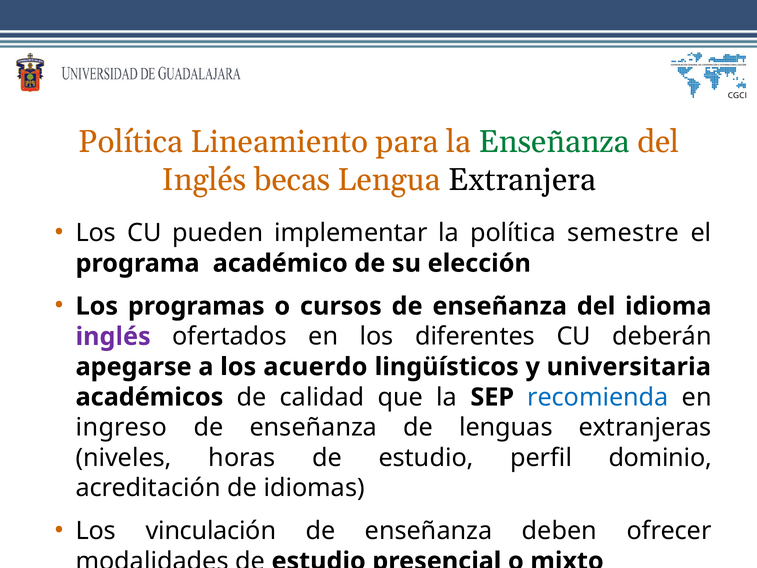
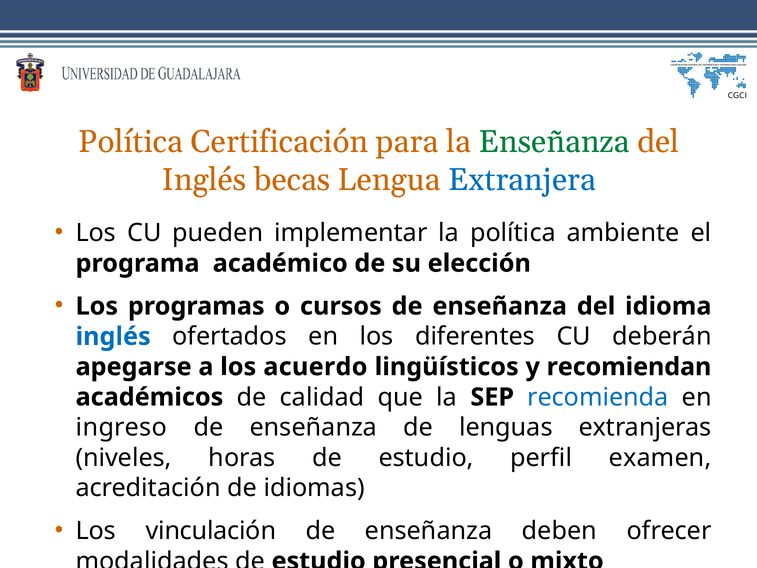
Lineamiento: Lineamiento -> Certificación
Extranjera colour: black -> blue
semestre: semestre -> ambiente
inglés at (113, 336) colour: purple -> blue
universitaria: universitaria -> recomiendan
dominio: dominio -> examen
